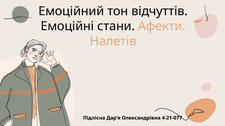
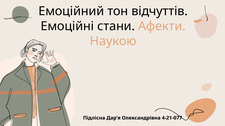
Налетів: Налетів -> Наукою
